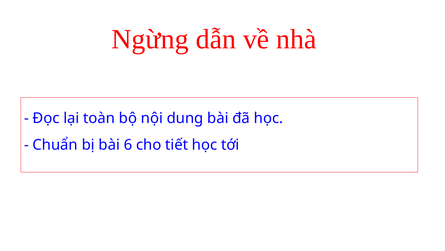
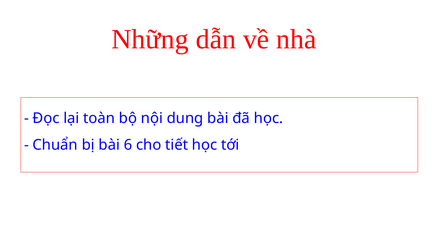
Ngừng: Ngừng -> Những
